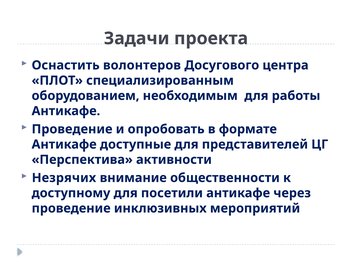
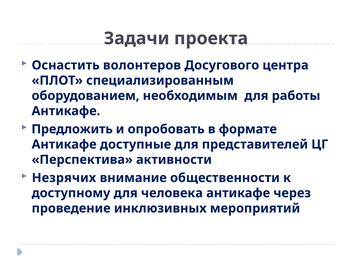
Проведение at (72, 129): Проведение -> Предложить
посетили: посетили -> человека
